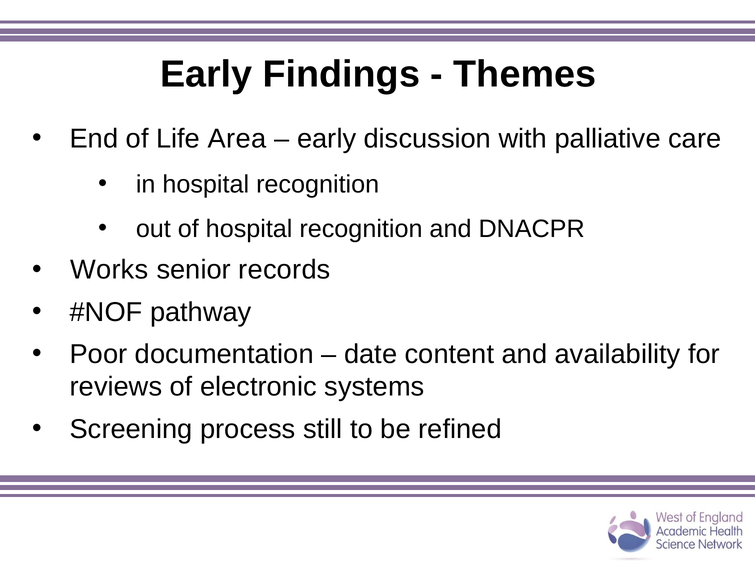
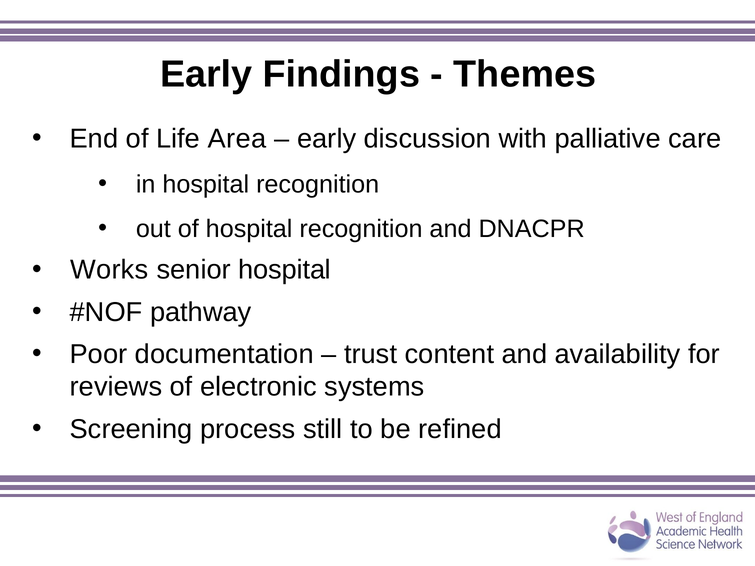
senior records: records -> hospital
date: date -> trust
